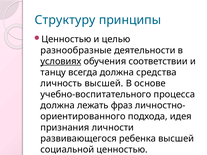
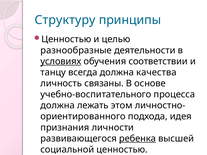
средства: средства -> качества
личность высшей: высшей -> связаны
фраз: фраз -> этом
ребенка underline: none -> present
